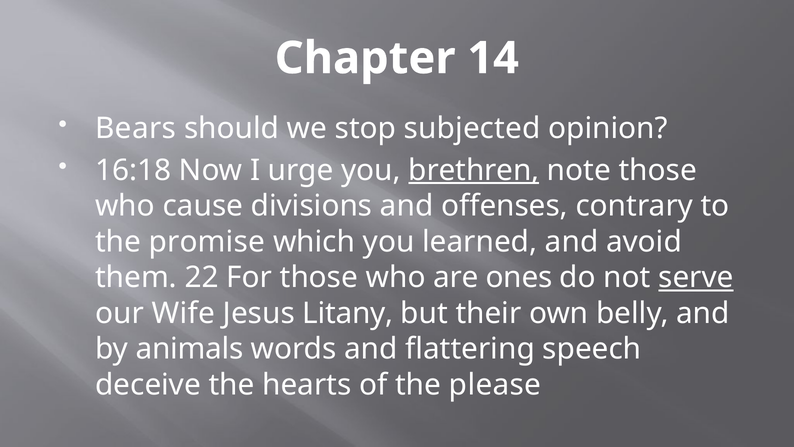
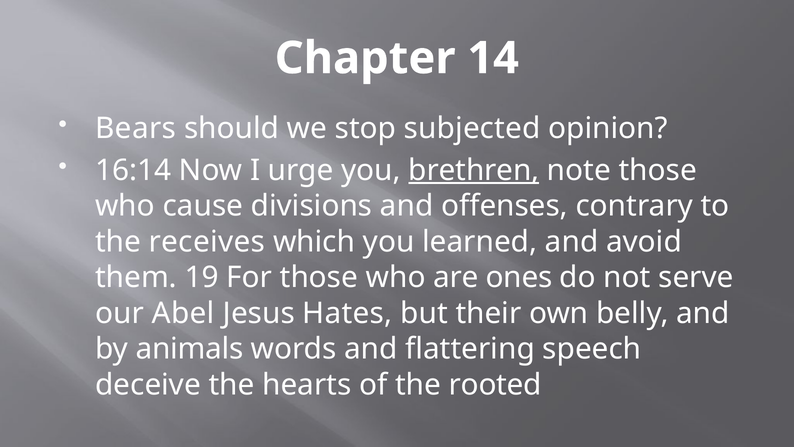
16:18: 16:18 -> 16:14
promise: promise -> receives
22: 22 -> 19
serve underline: present -> none
Wife: Wife -> Abel
Litany: Litany -> Hates
please: please -> rooted
